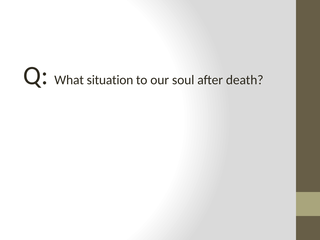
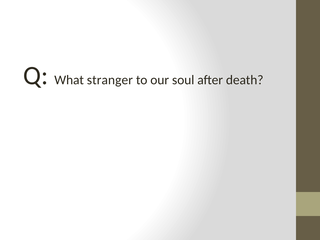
situation: situation -> stranger
